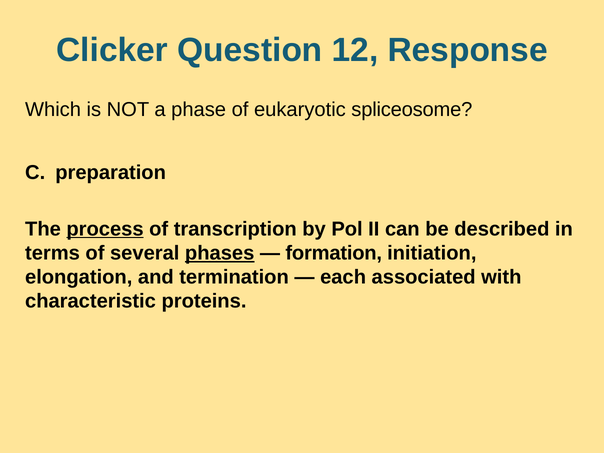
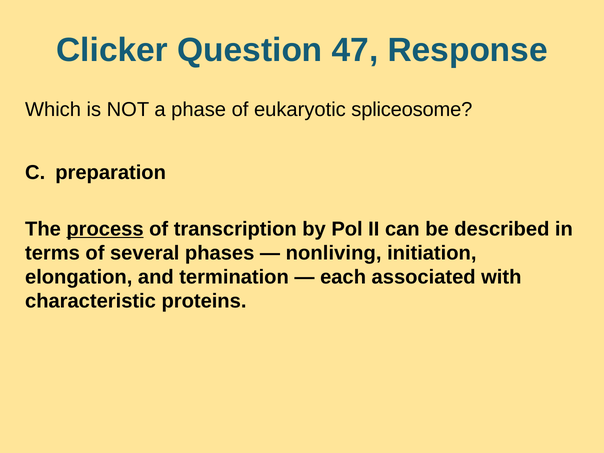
12: 12 -> 47
phases underline: present -> none
formation: formation -> nonliving
